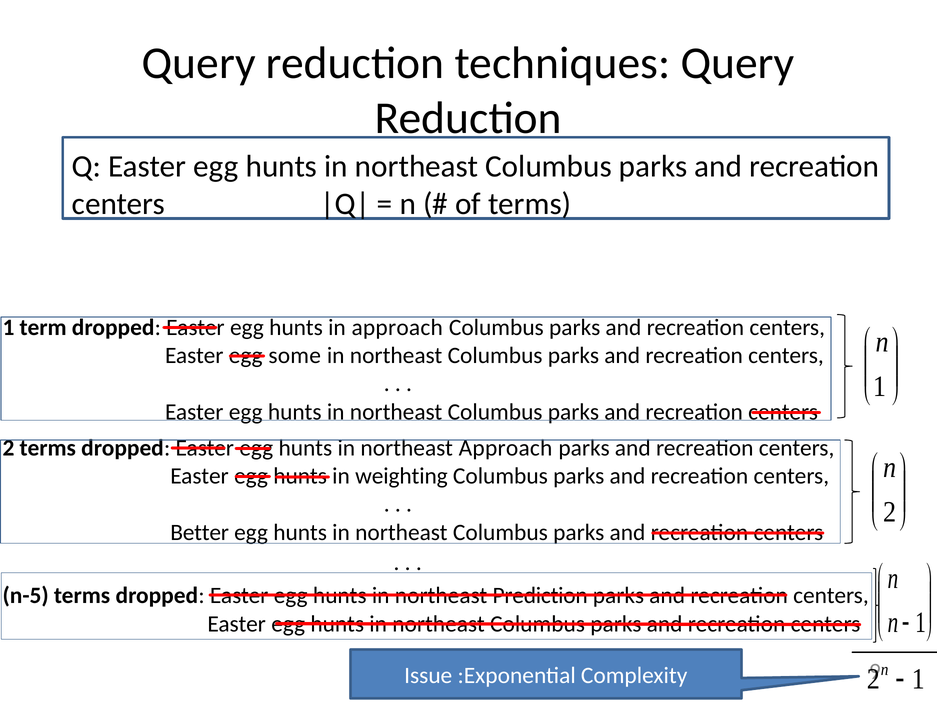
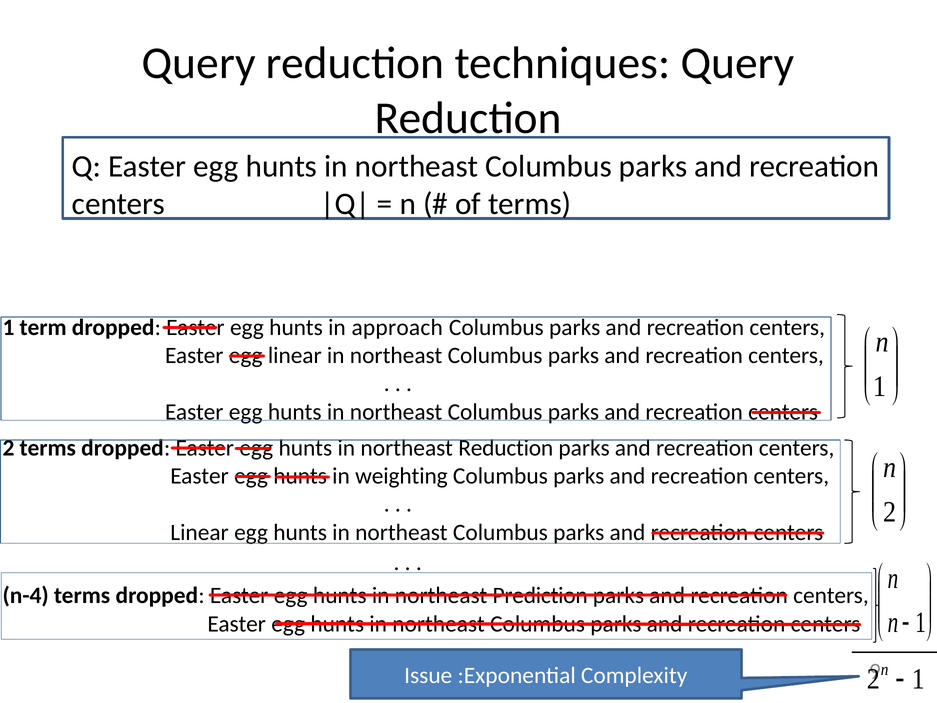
egg some: some -> linear
northeast Approach: Approach -> Reduction
Better at (200, 532): Better -> Linear
n-5: n-5 -> n-4
